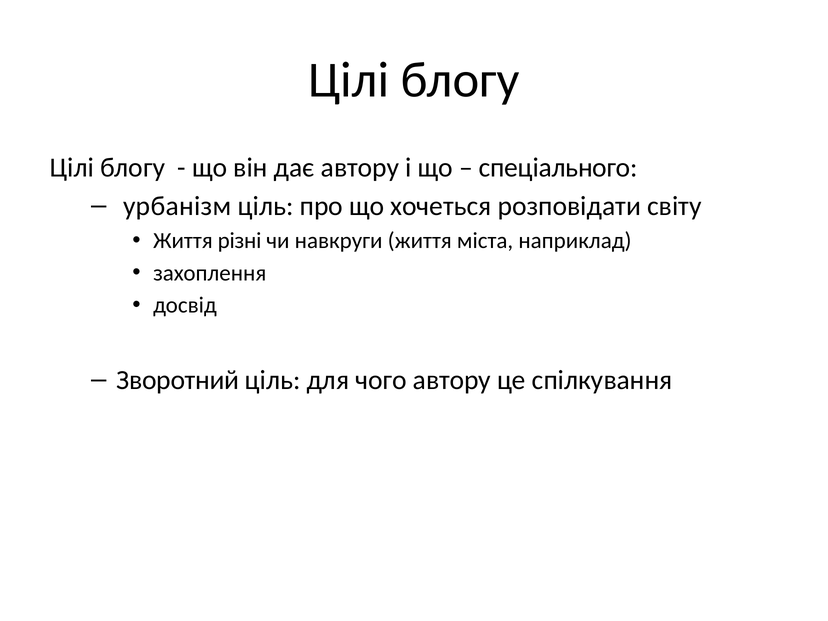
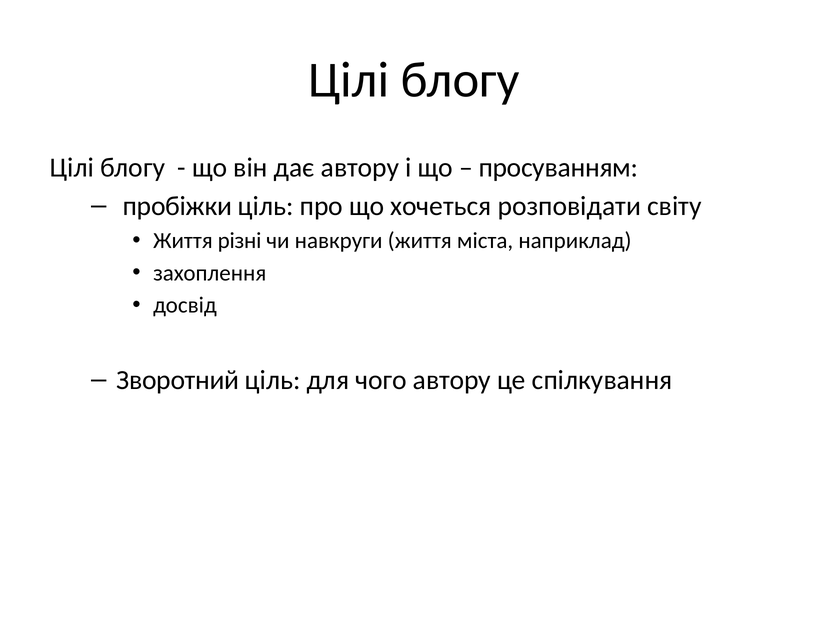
спеціального: спеціального -> просуванням
урбанізм: урбанізм -> пробіжки
